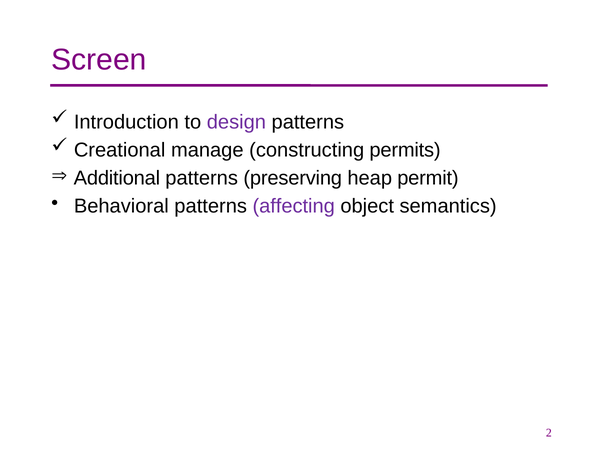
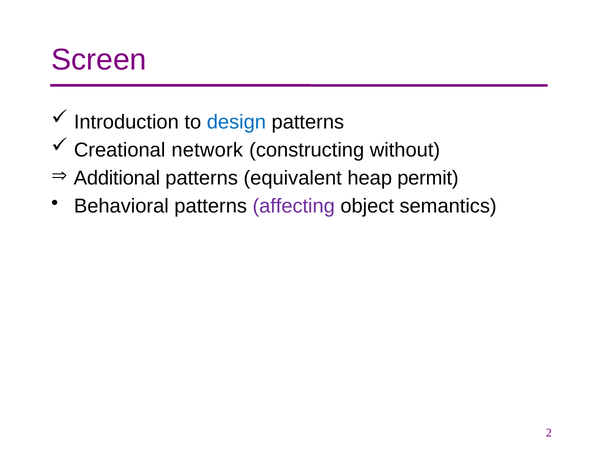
design colour: purple -> blue
manage: manage -> network
permits: permits -> without
preserving: preserving -> equivalent
